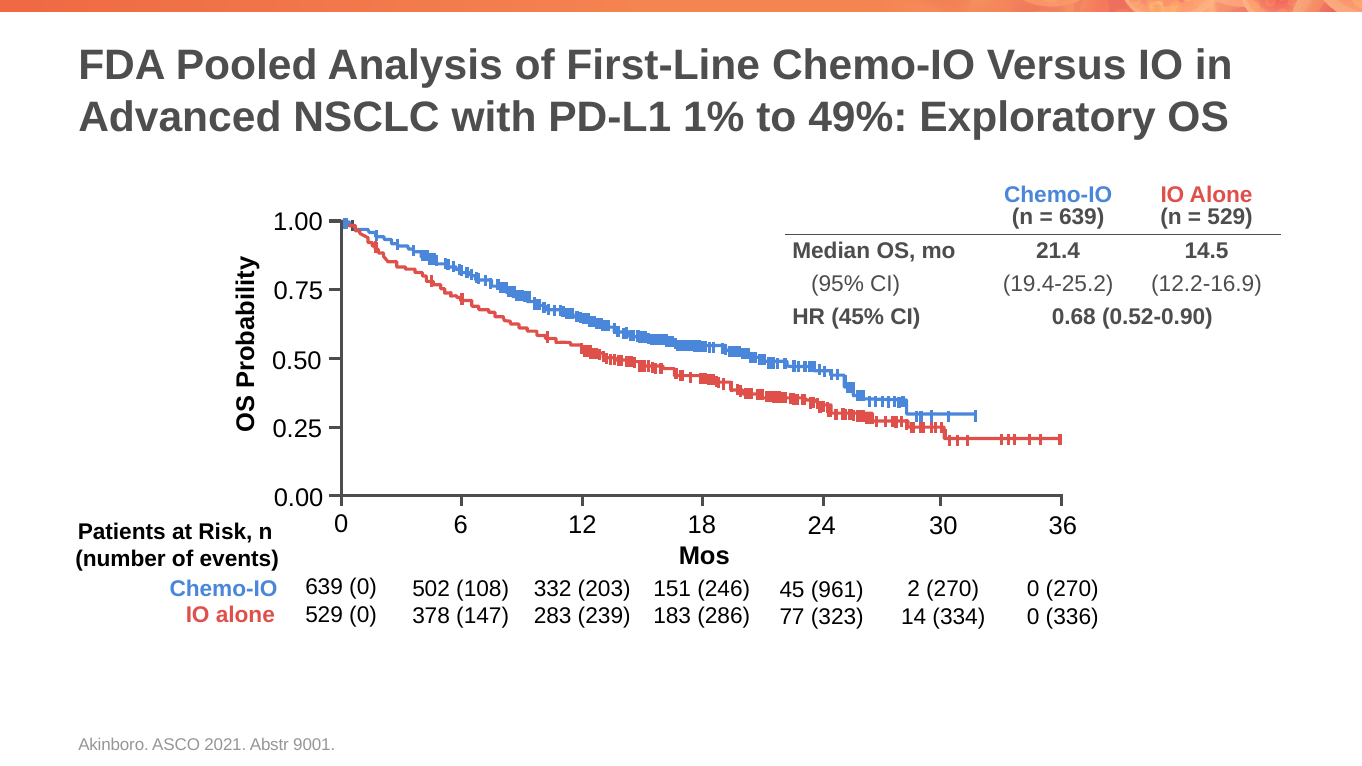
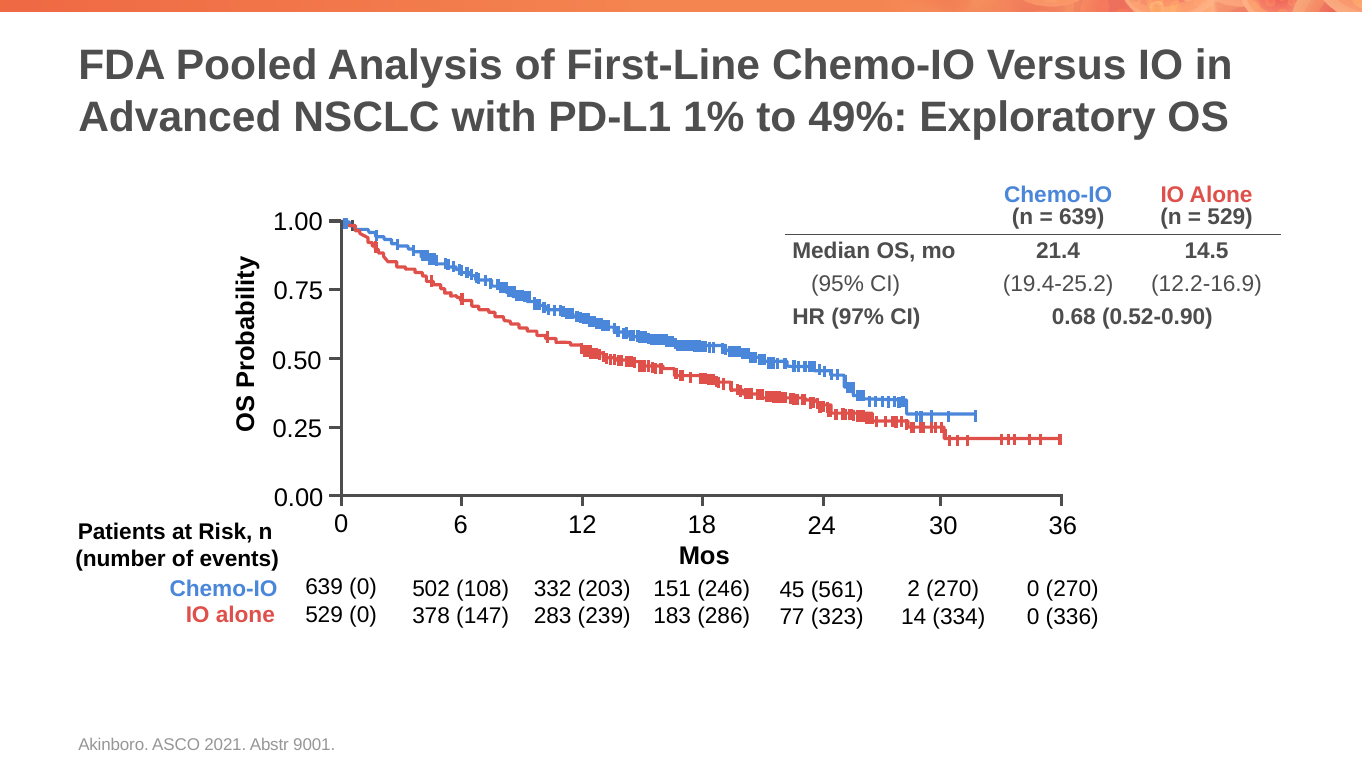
45%: 45% -> 97%
961: 961 -> 561
